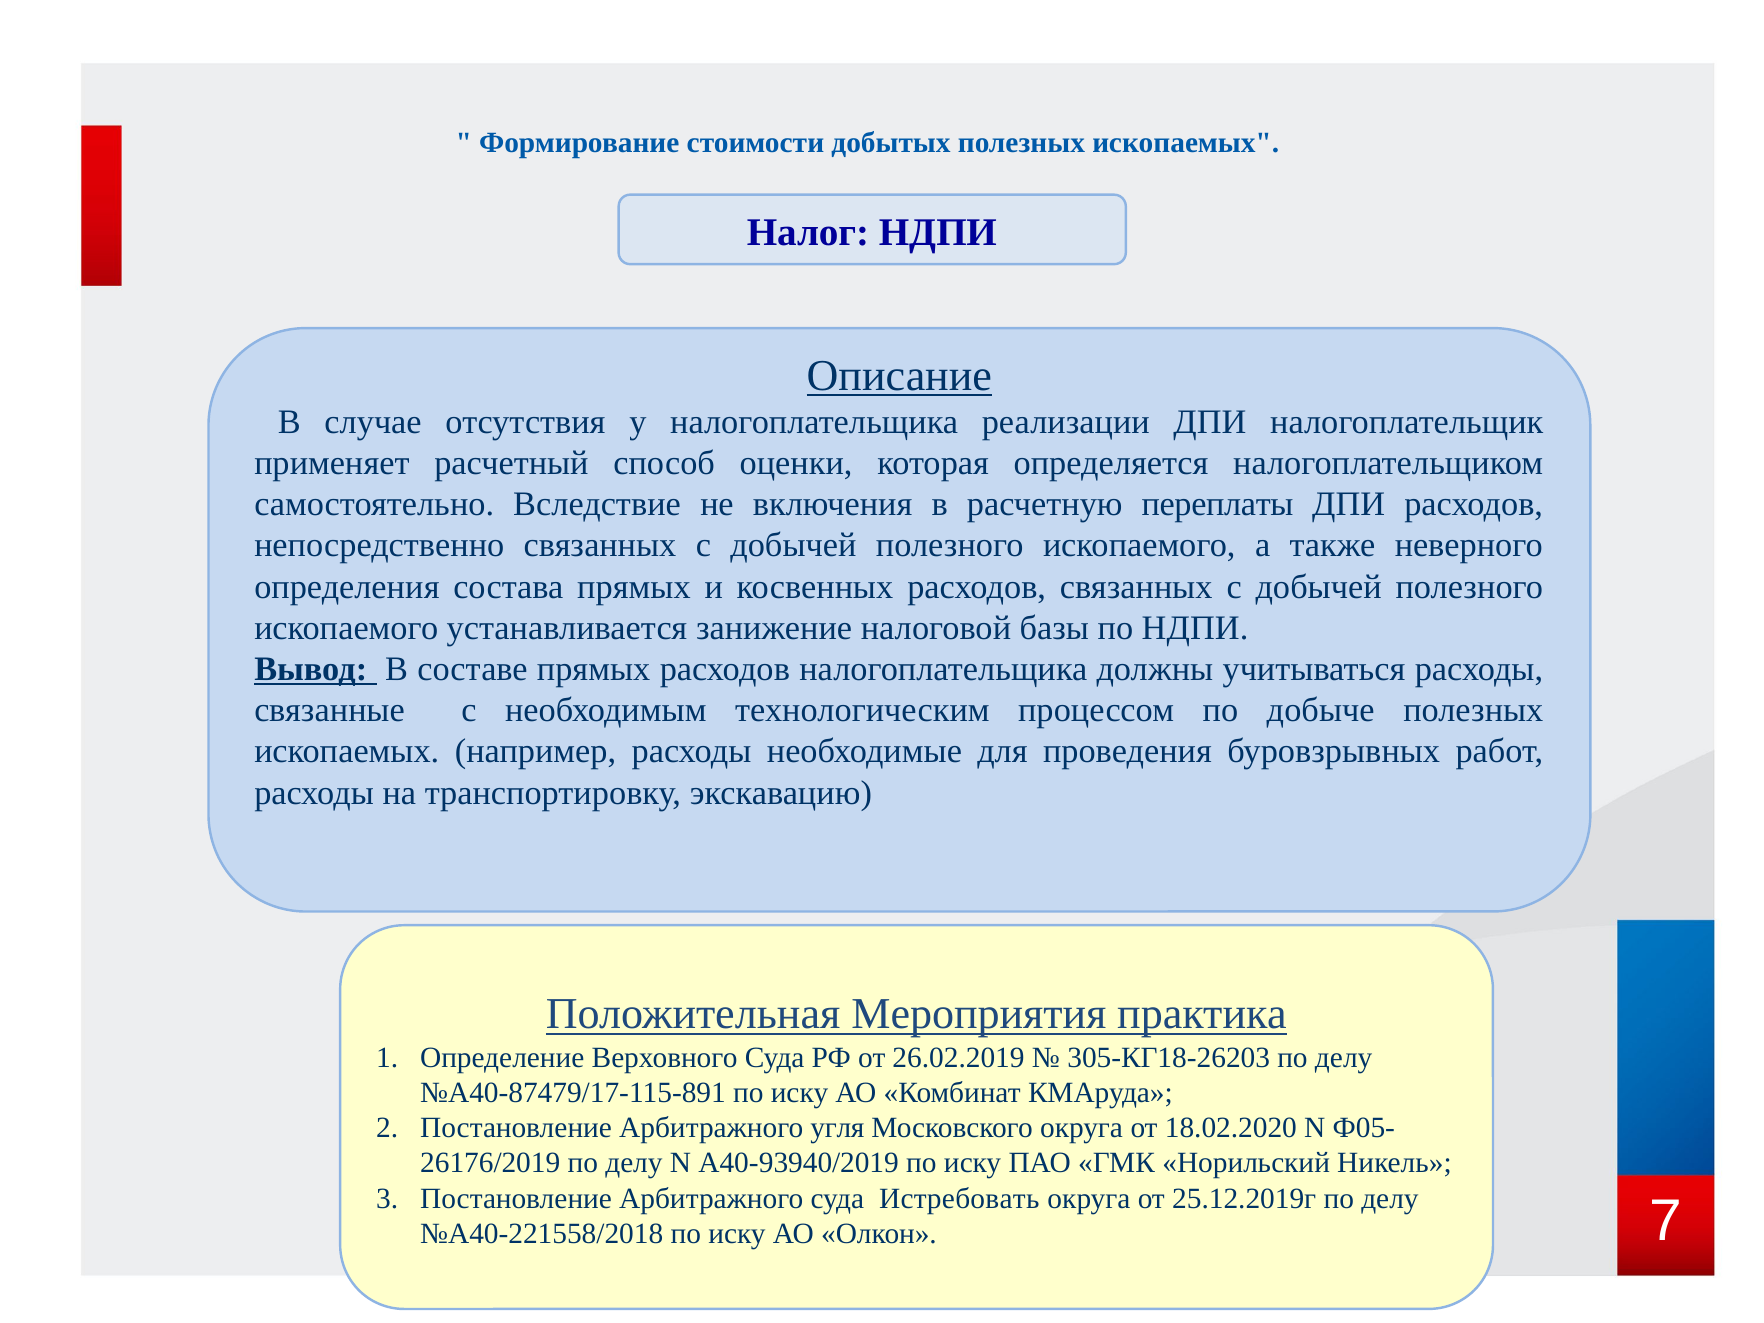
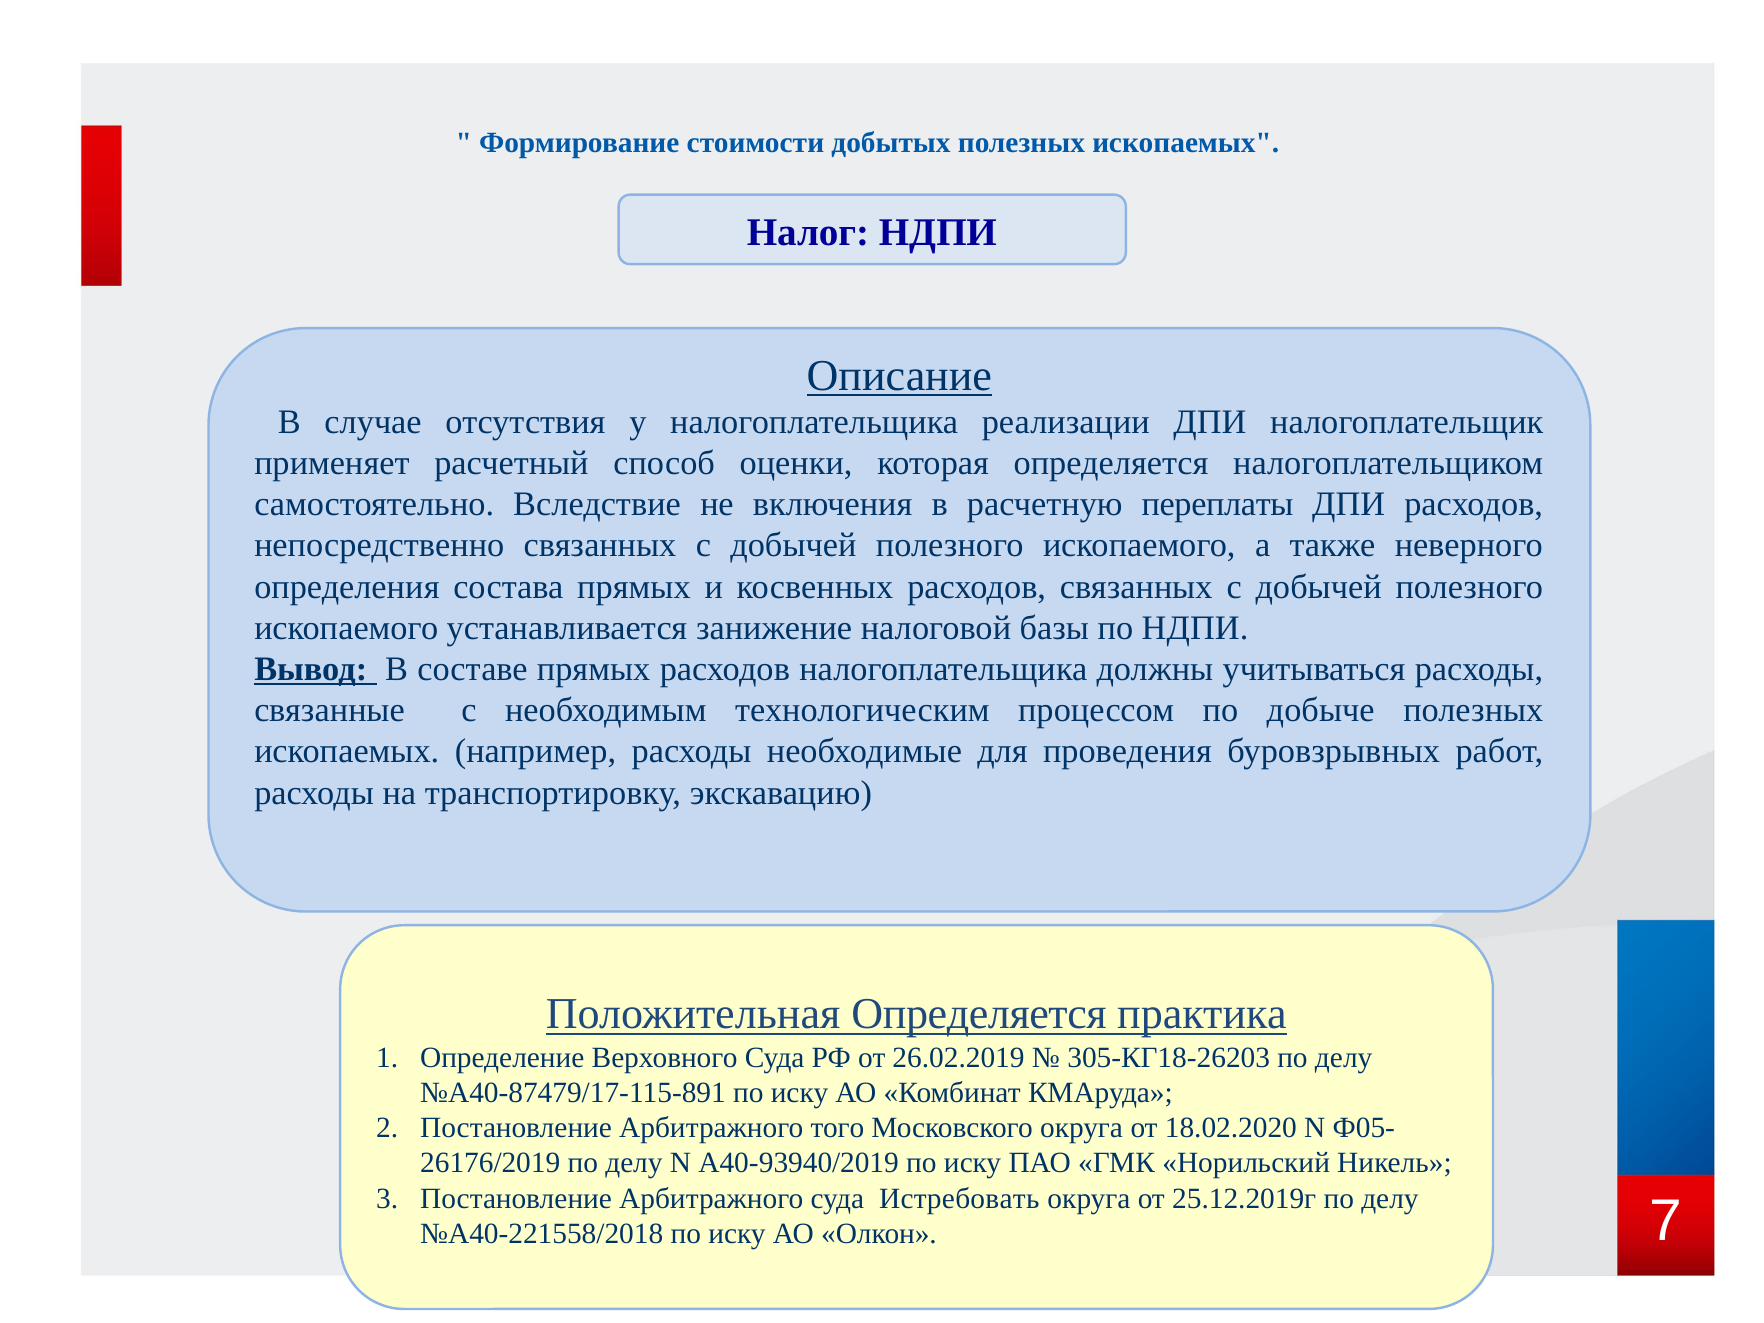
Положительная Мероприятия: Мероприятия -> Определяется
угля: угля -> того
